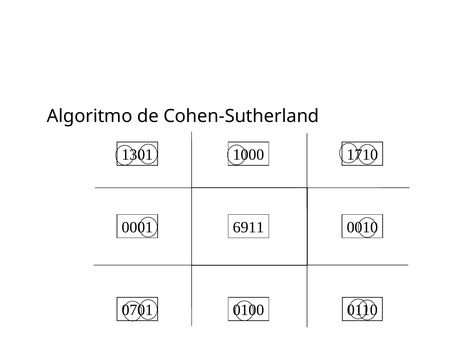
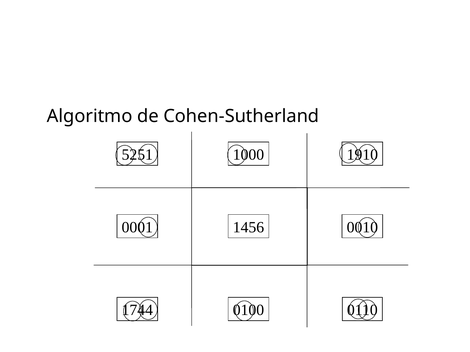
1301: 1301 -> 5251
1710: 1710 -> 1910
6911: 6911 -> 1456
0701: 0701 -> 1744
